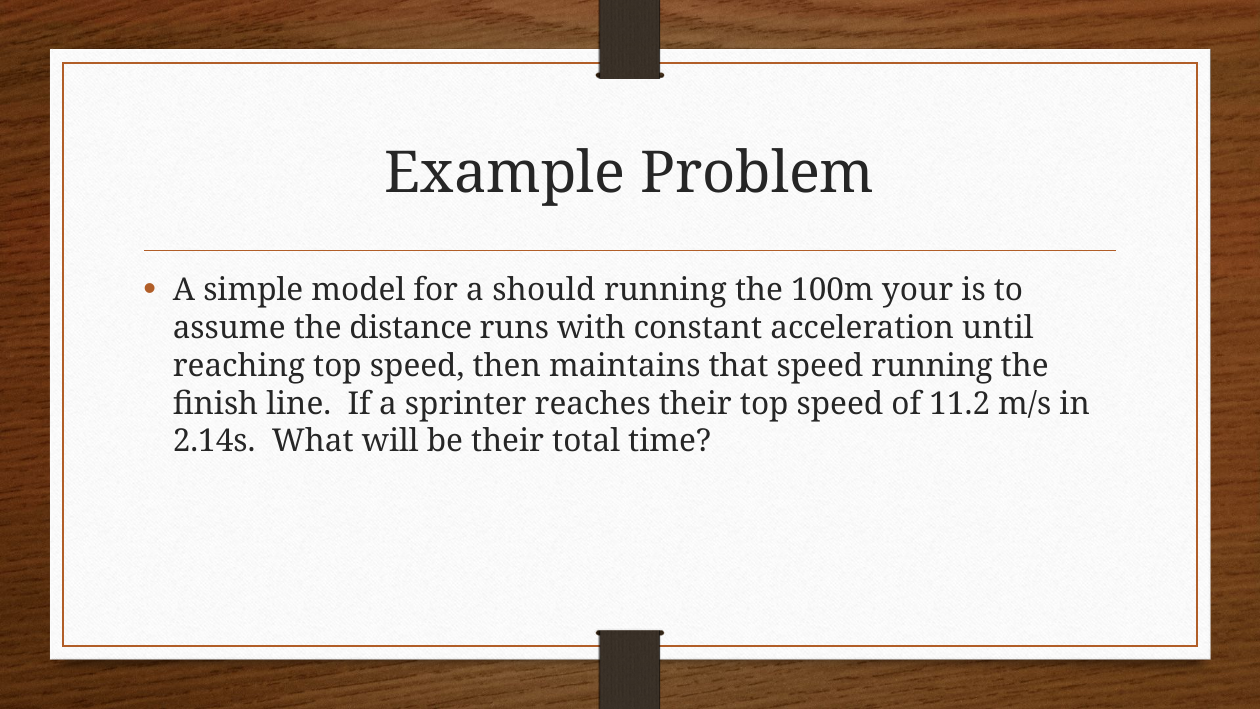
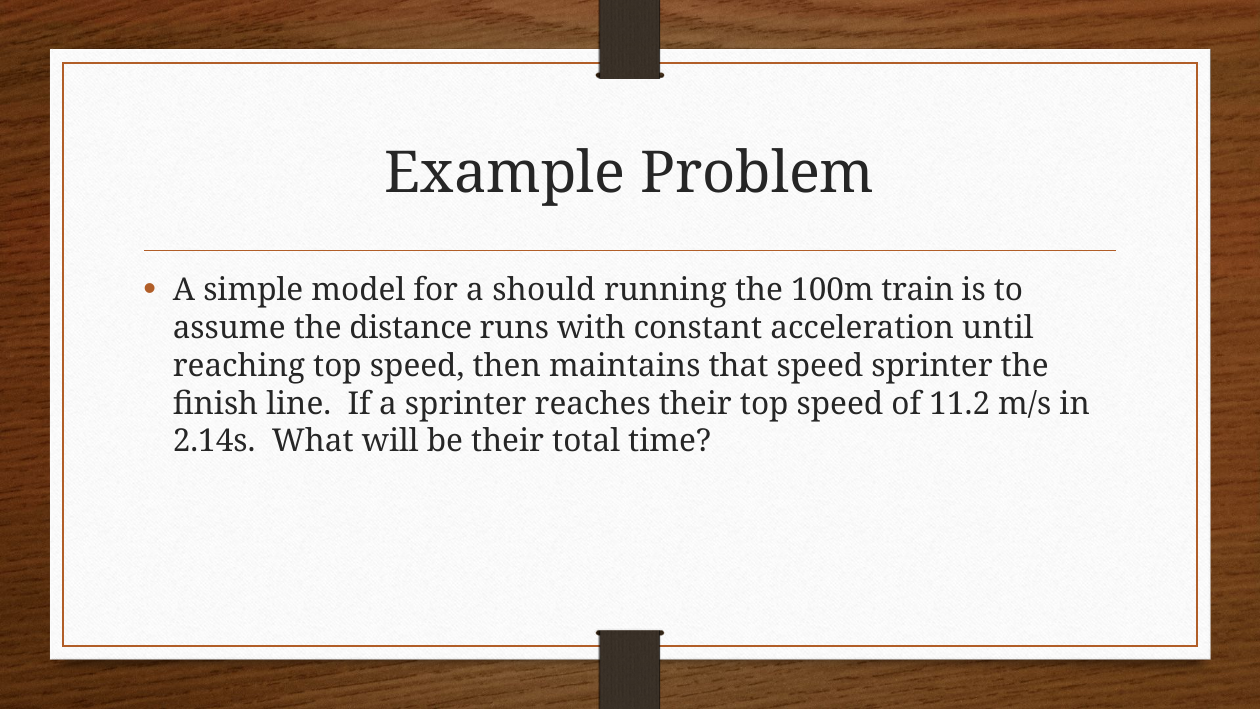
your: your -> train
speed running: running -> sprinter
